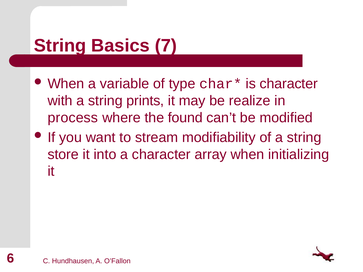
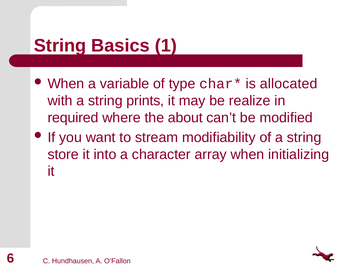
7: 7 -> 1
is character: character -> allocated
process: process -> required
found: found -> about
